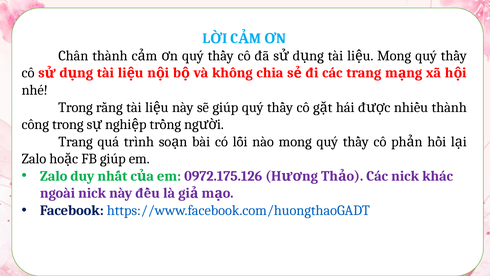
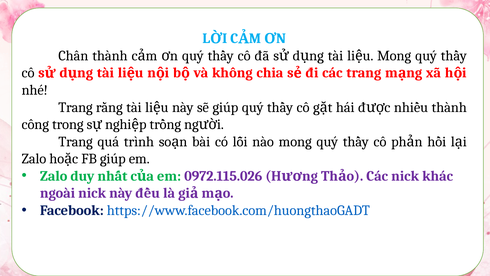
Trong at (75, 107): Trong -> Trang
0972.175.126: 0972.175.126 -> 0972.115.026
